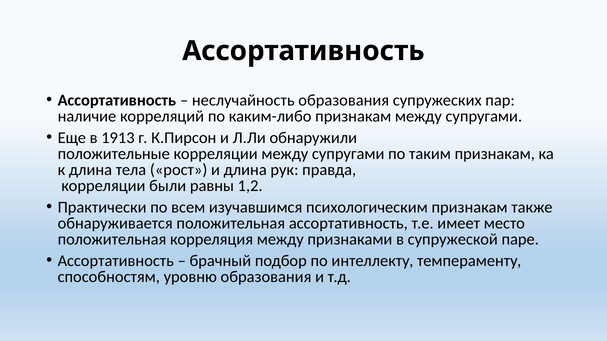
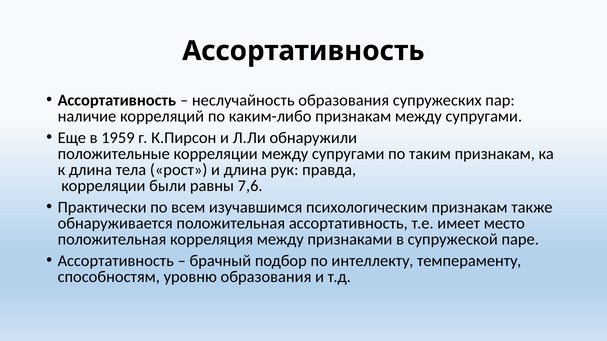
1913: 1913 -> 1959
1,2: 1,2 -> 7,6
